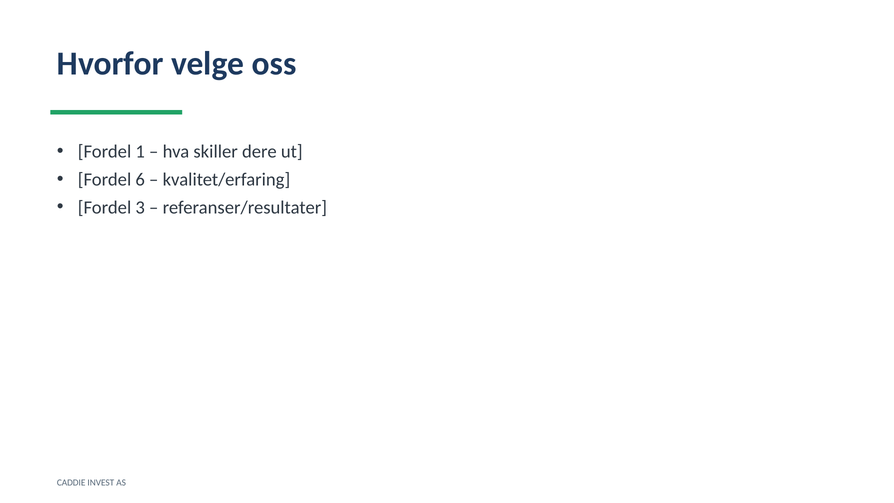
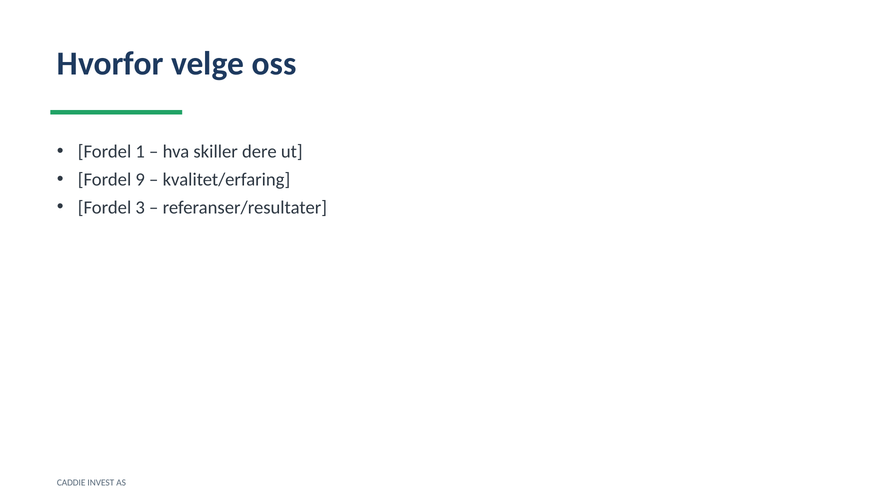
6: 6 -> 9
